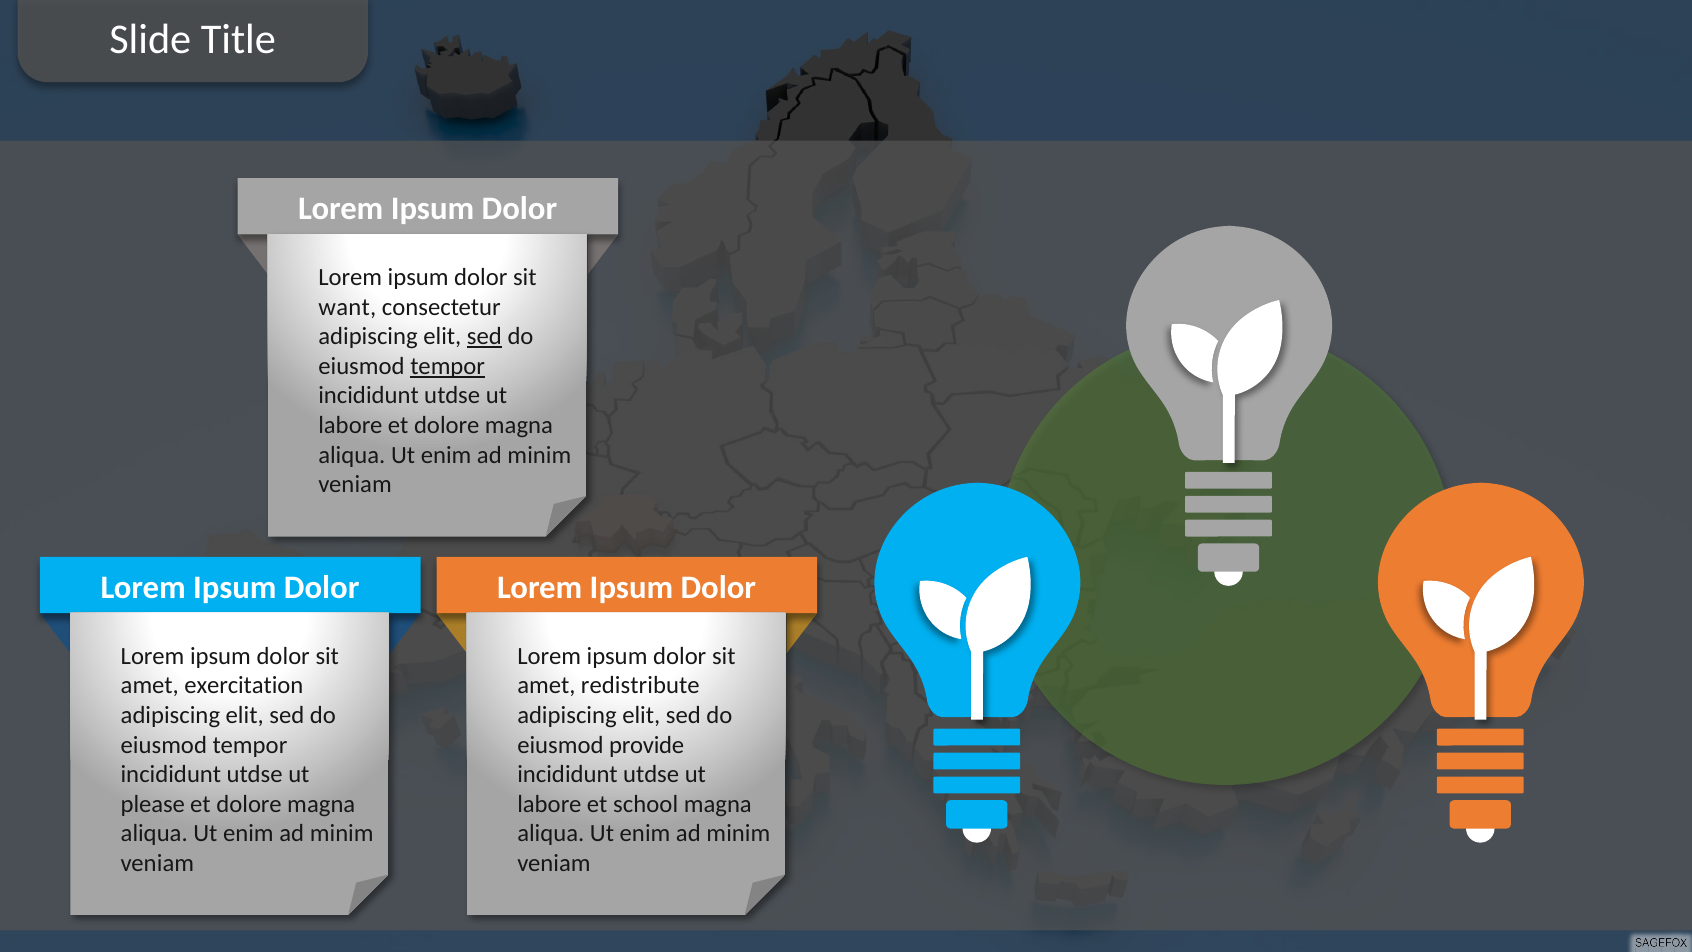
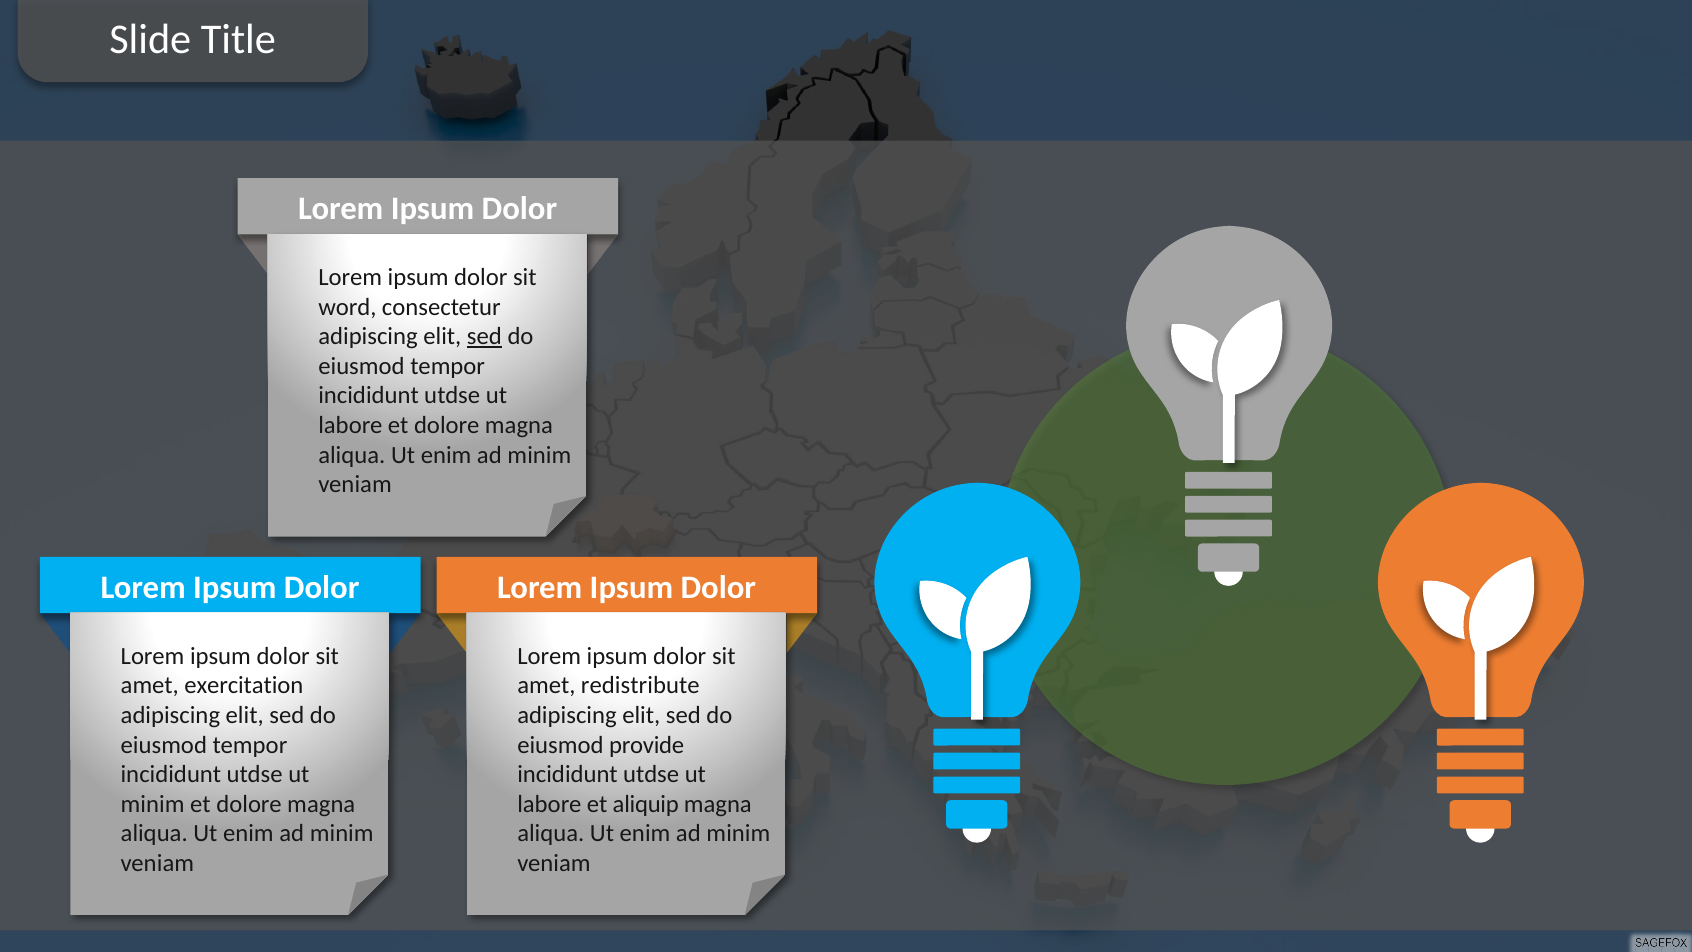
want: want -> word
tempor at (448, 366) underline: present -> none
please at (153, 804): please -> minim
school: school -> aliquip
